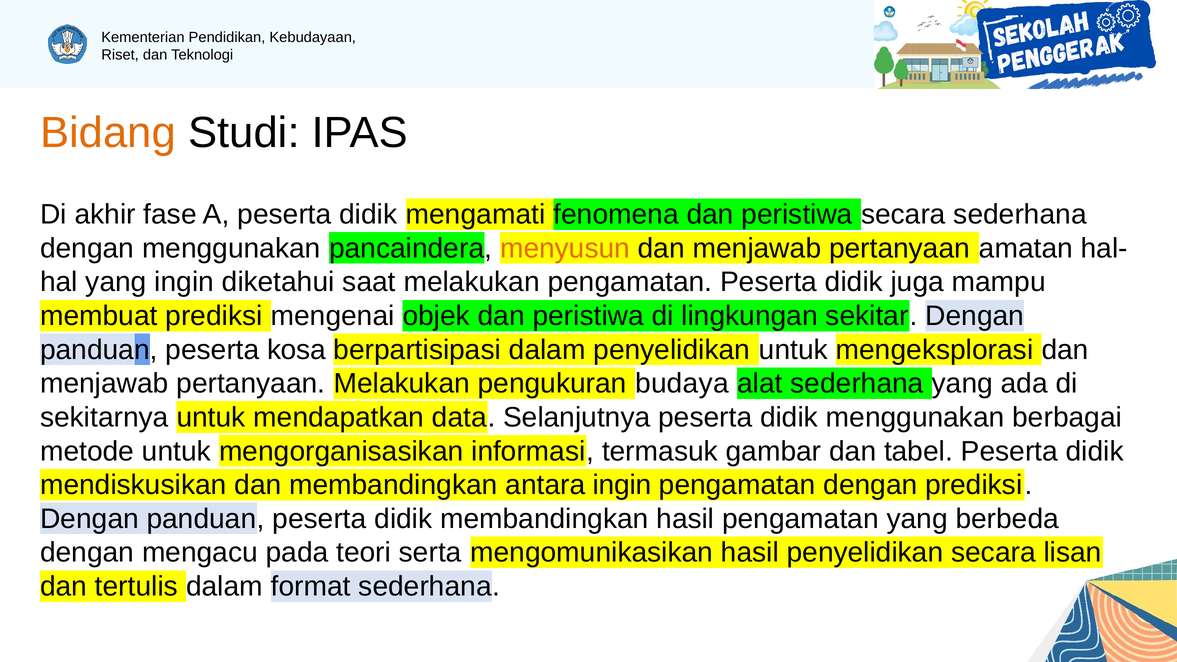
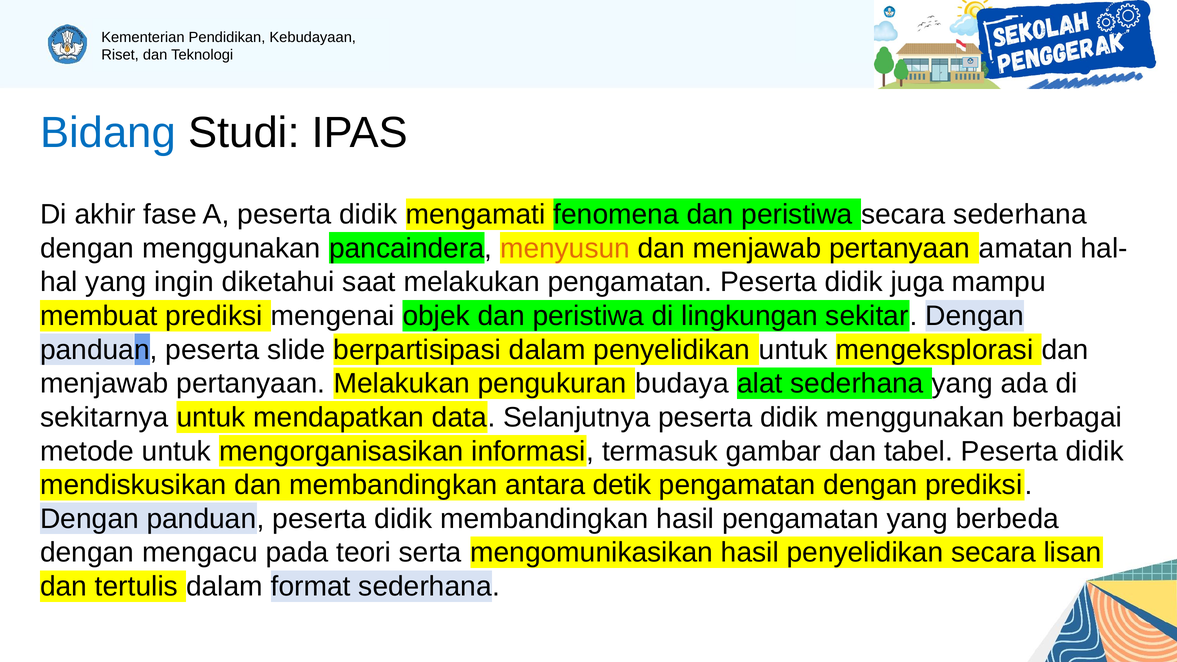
Bidang colour: orange -> blue
kosa: kosa -> slide
antara ingin: ingin -> detik
